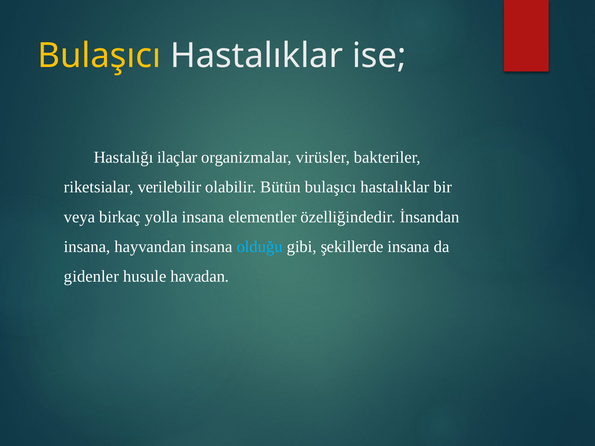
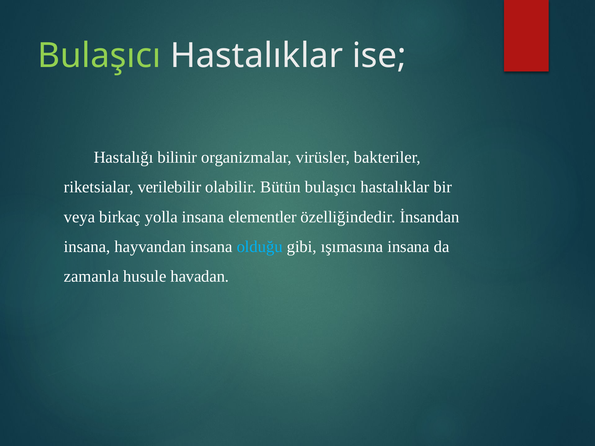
Bulaşıcı at (99, 56) colour: yellow -> light green
ilaçlar: ilaçlar -> bilinir
şekillerde: şekillerde -> ışımasına
gidenler: gidenler -> zamanla
